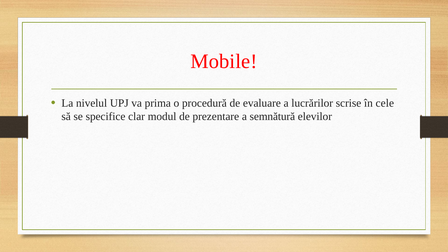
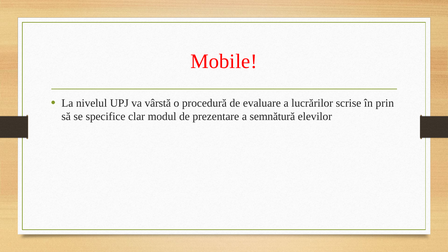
prima: prima -> vârstă
cele: cele -> prin
